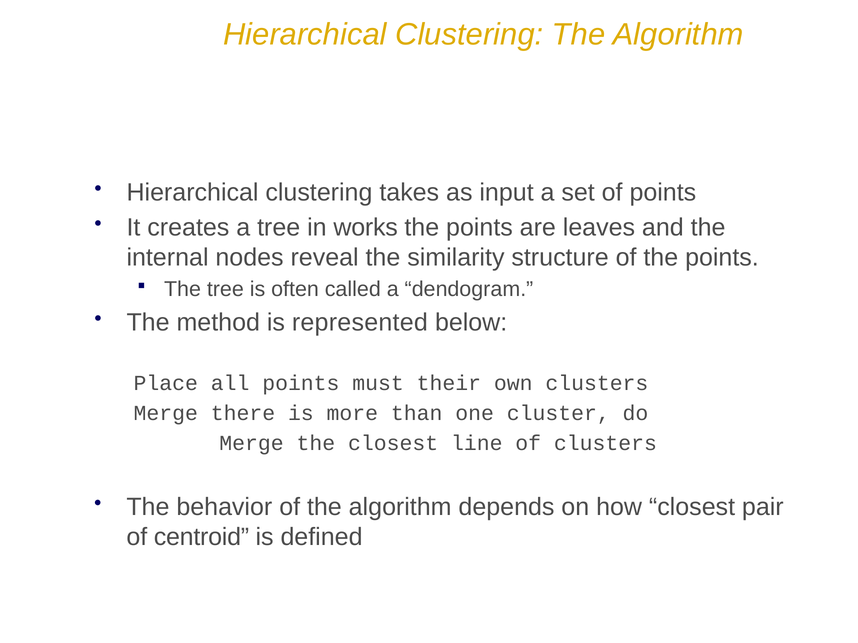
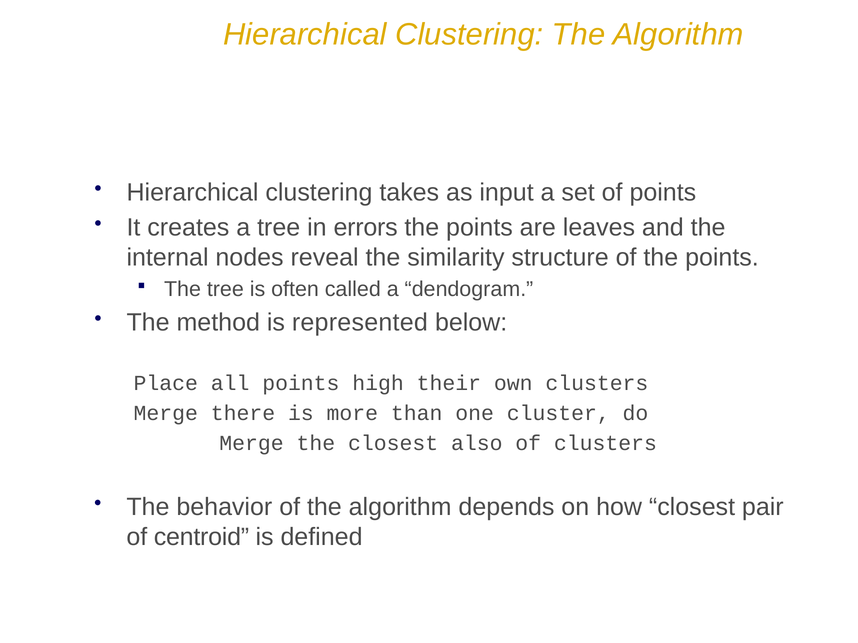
works: works -> errors
must: must -> high
line: line -> also
